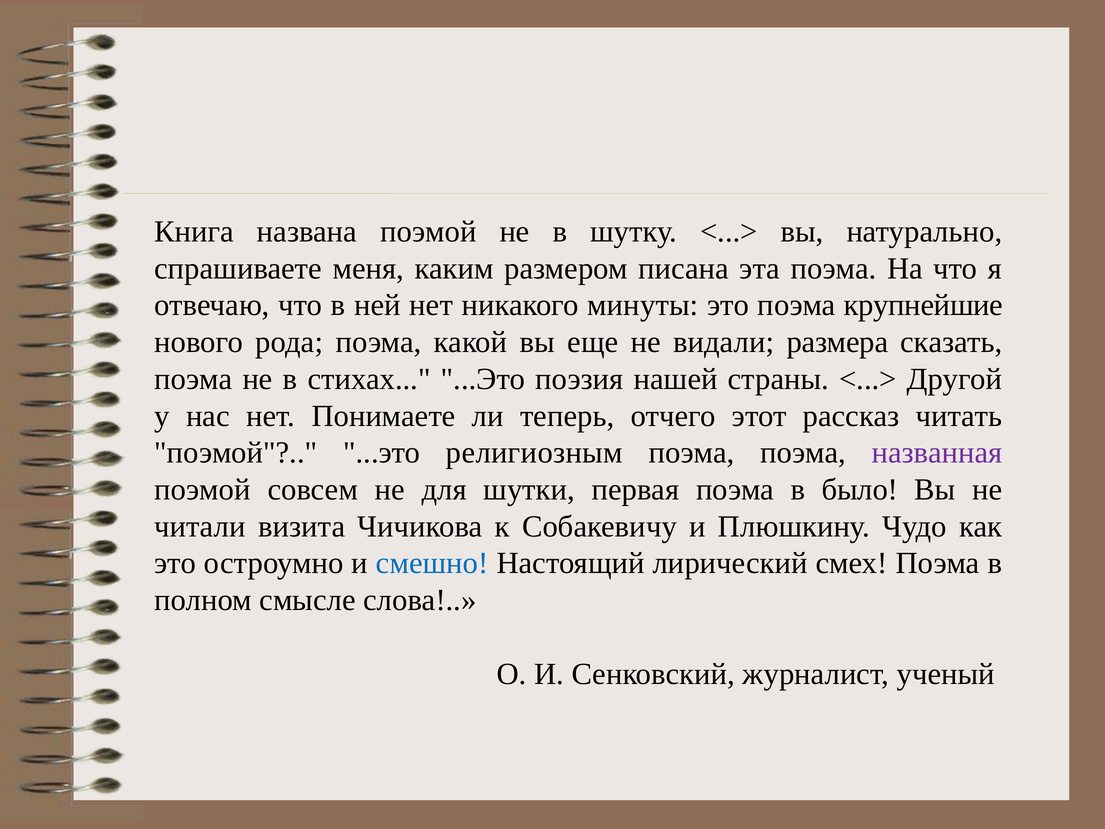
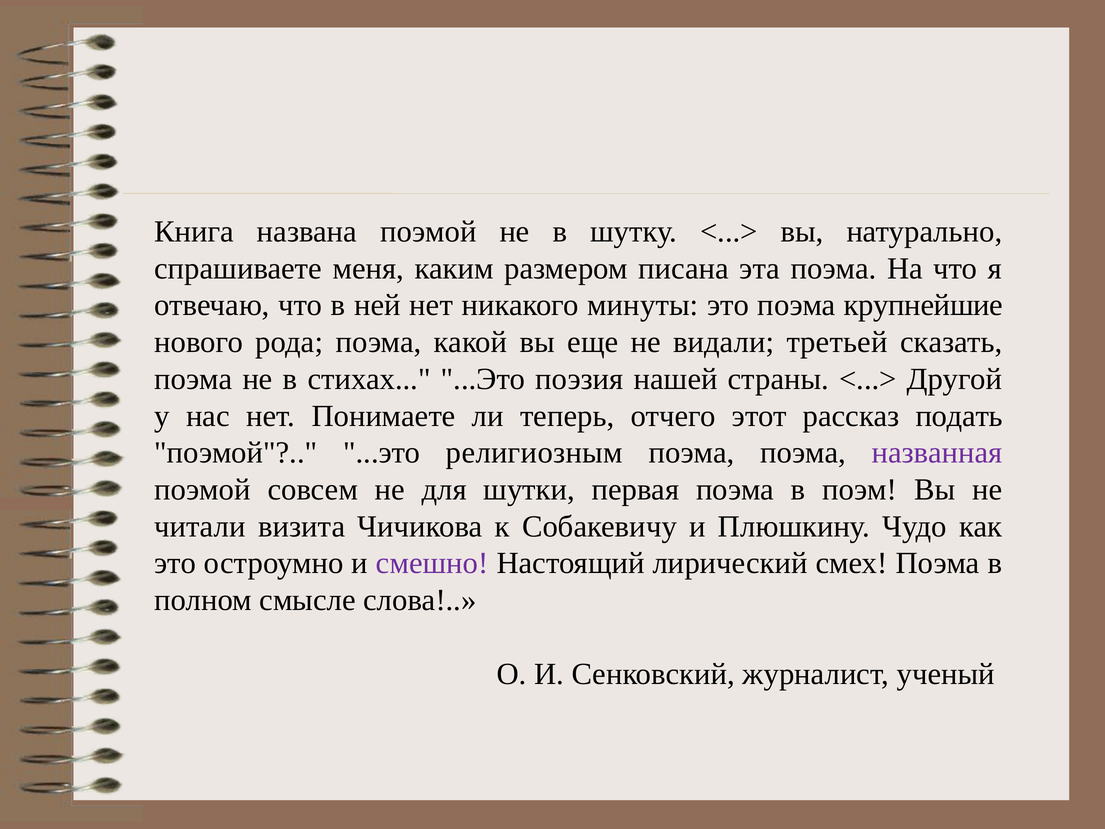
размера: размера -> третьей
читать: читать -> подать
было: было -> поэм
смешно colour: blue -> purple
